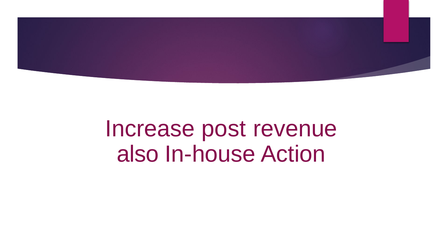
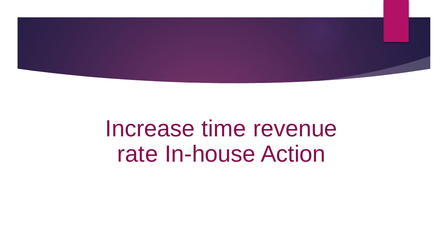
post: post -> time
also: also -> rate
